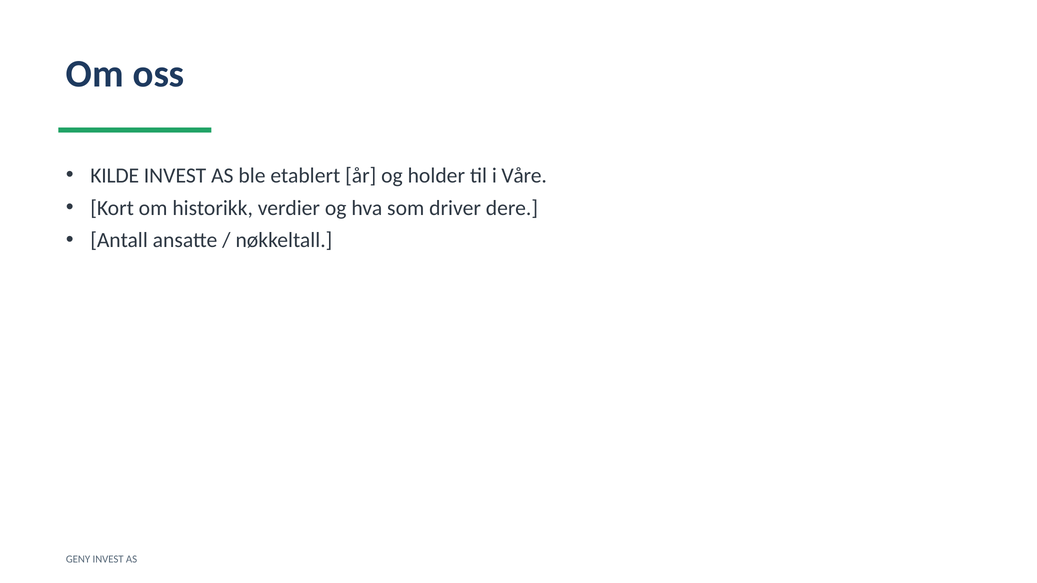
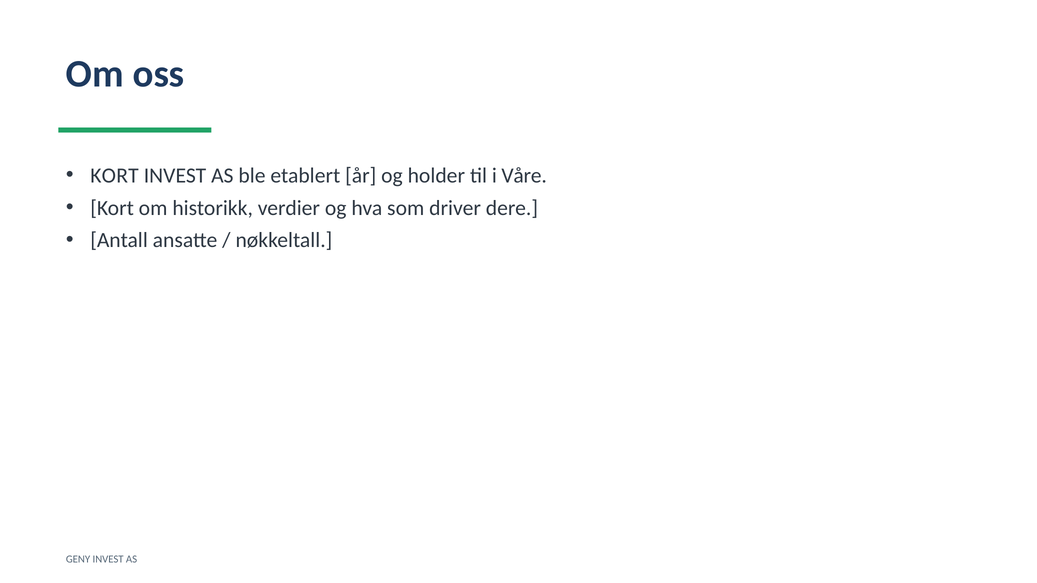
KILDE at (115, 176): KILDE -> KORT
